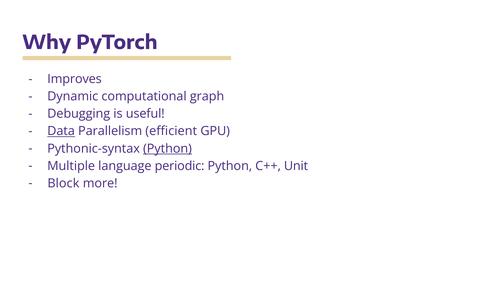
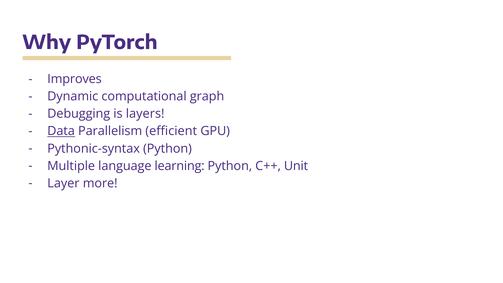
useful: useful -> layers
Python at (167, 148) underline: present -> none
periodic: periodic -> learning
Block: Block -> Layer
